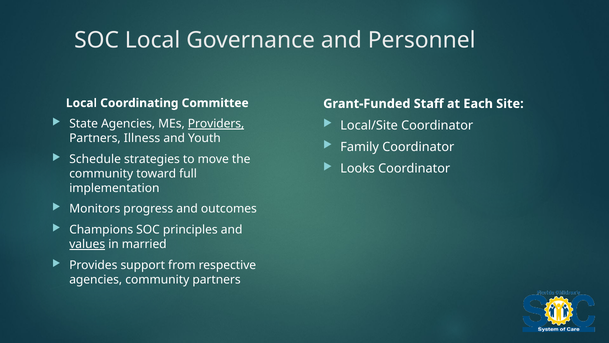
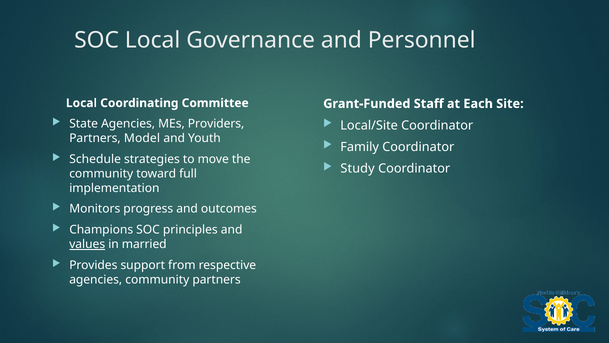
Providers underline: present -> none
Illness: Illness -> Model
Looks: Looks -> Study
